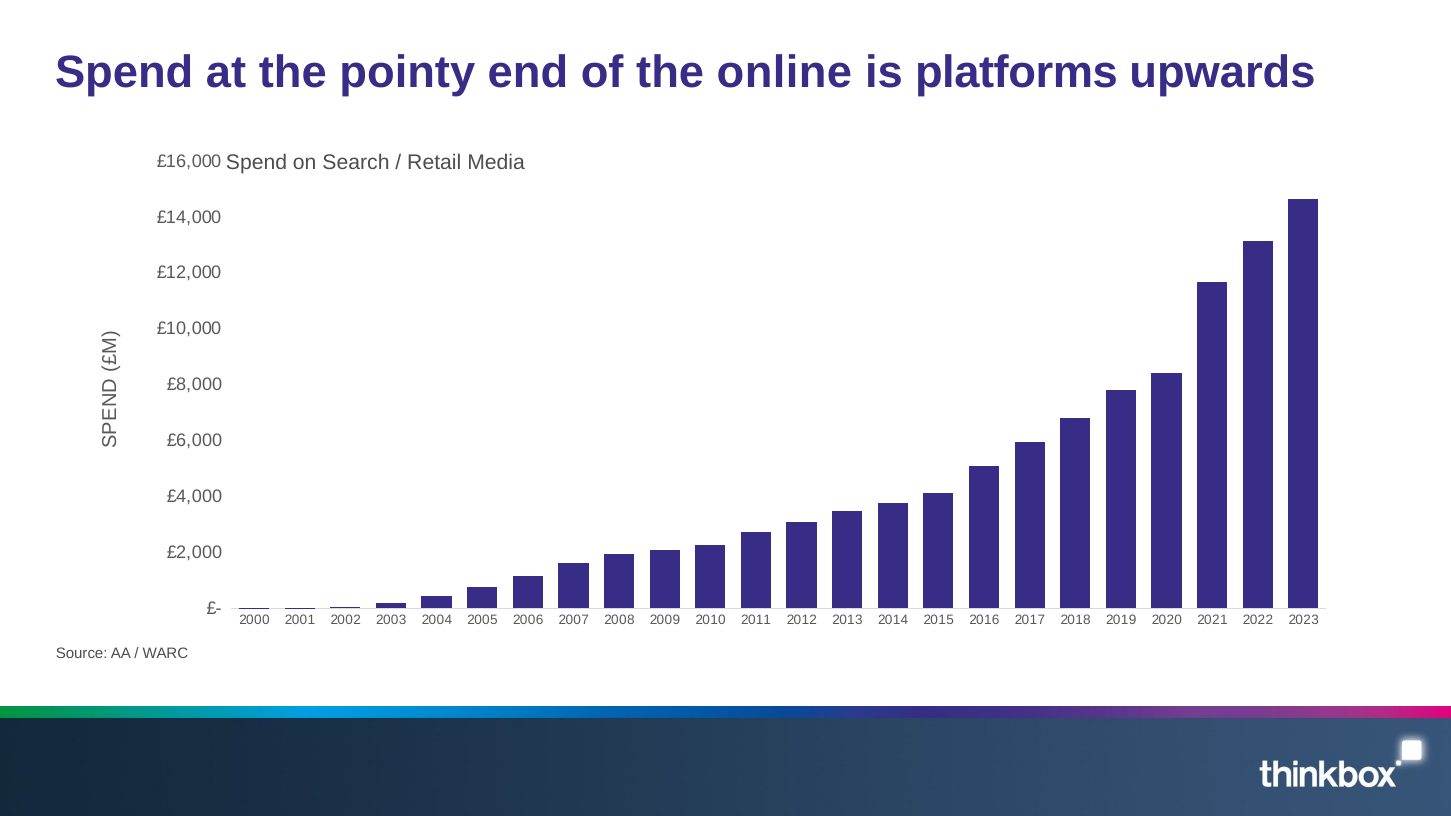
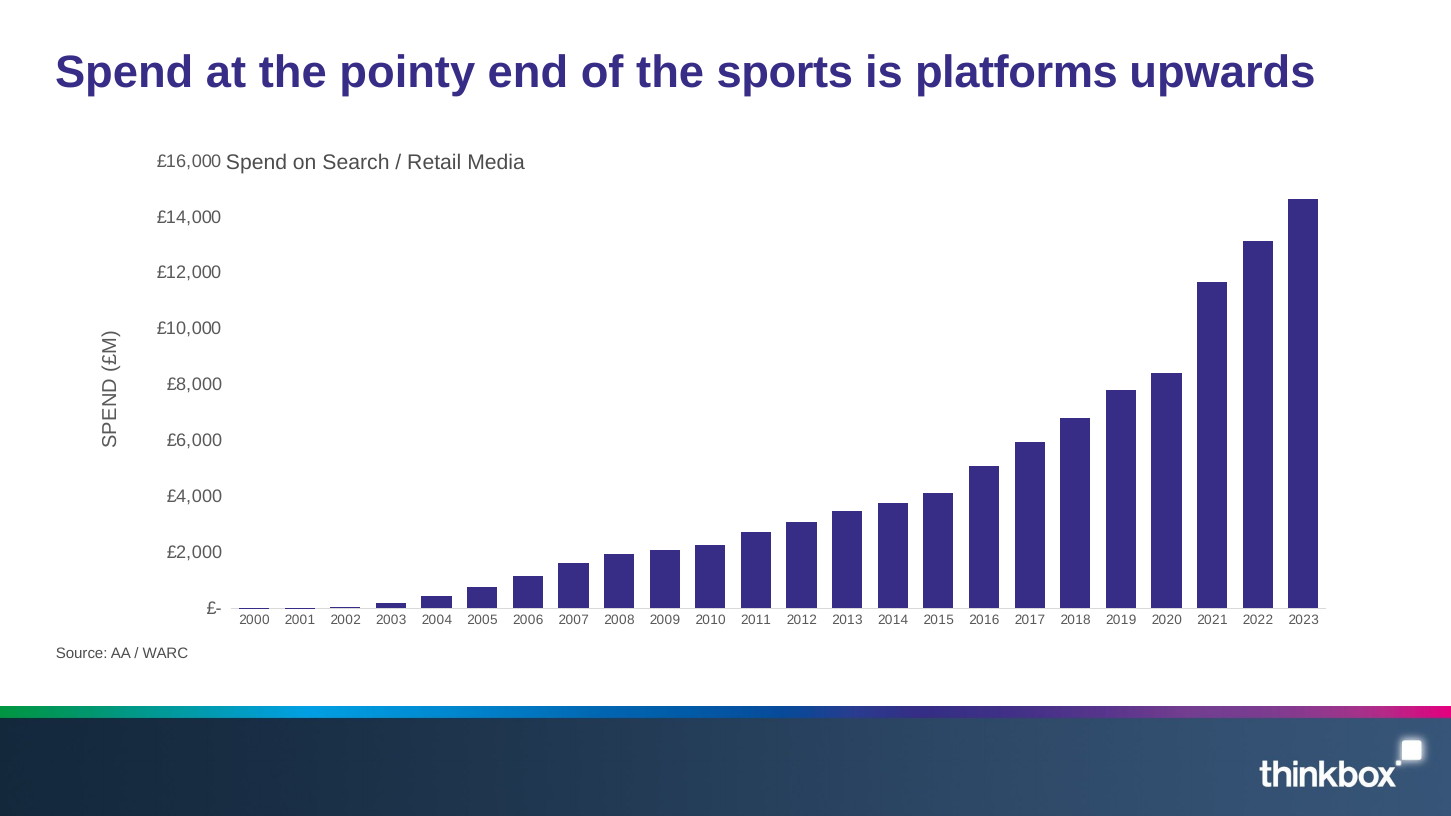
online: online -> sports
